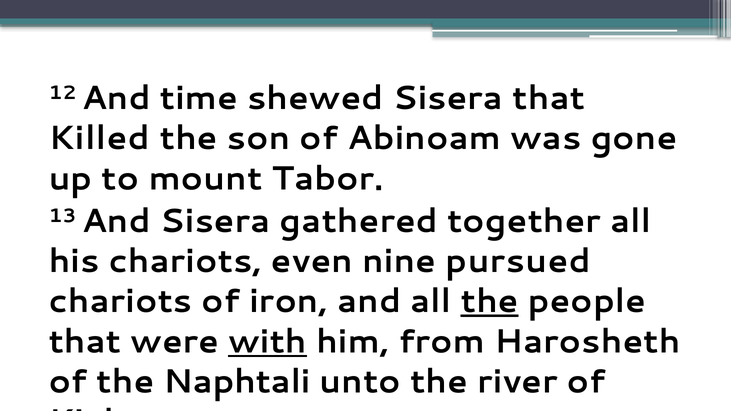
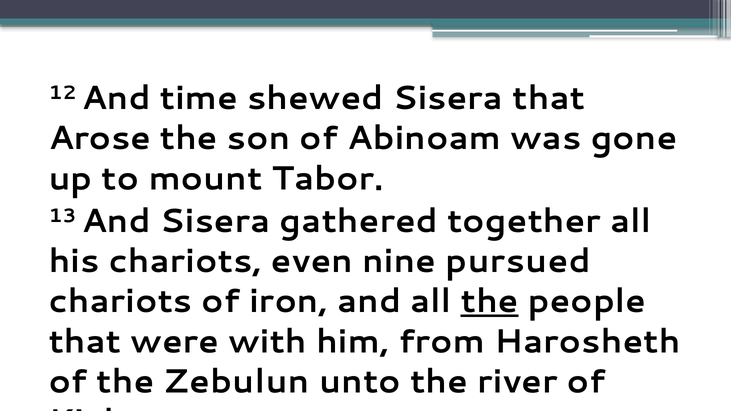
Killed: Killed -> Arose
with underline: present -> none
Naphtali: Naphtali -> Zebulun
